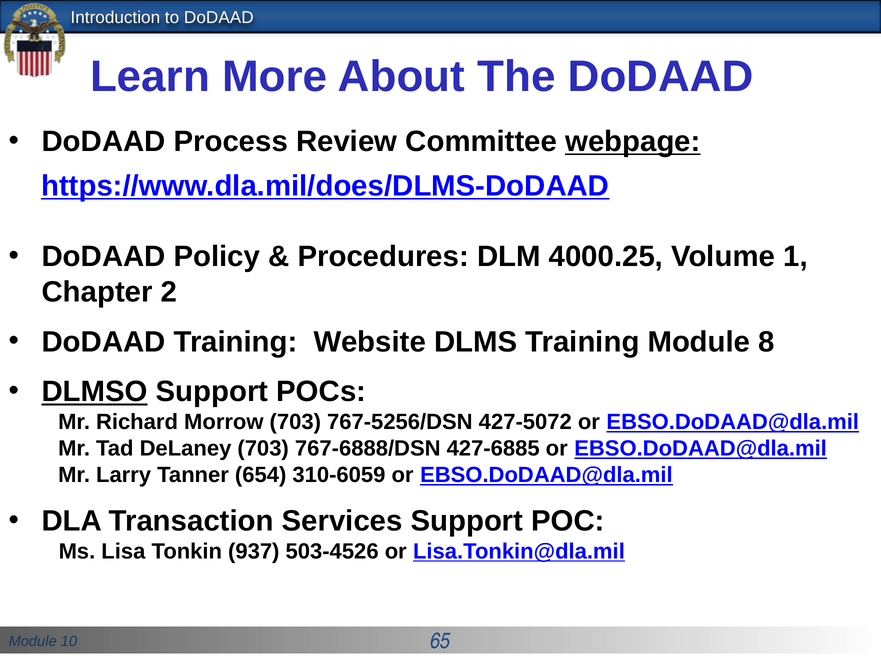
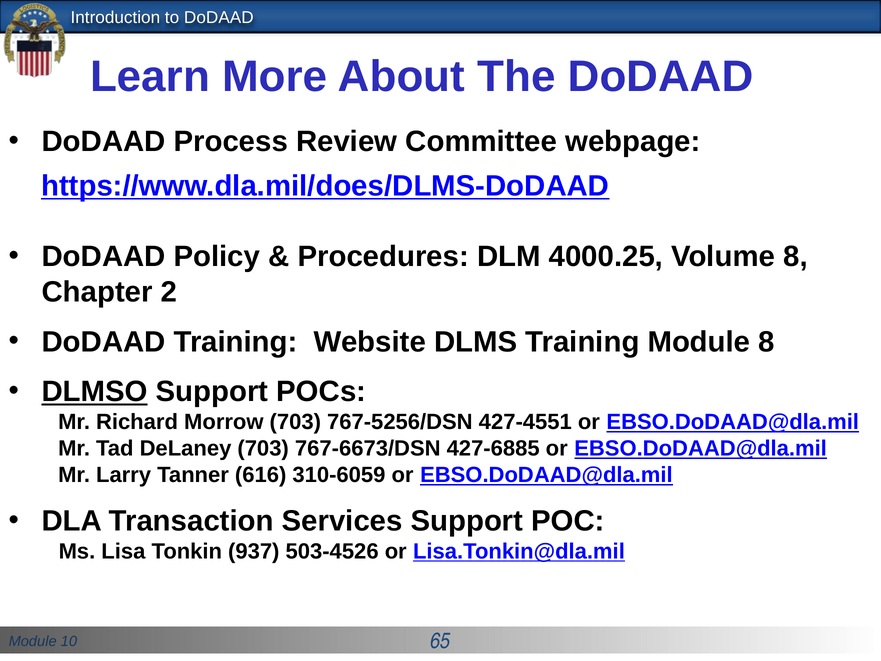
webpage underline: present -> none
Volume 1: 1 -> 8
427-5072: 427-5072 -> 427-4551
767-6888/DSN: 767-6888/DSN -> 767-6673/DSN
654: 654 -> 616
